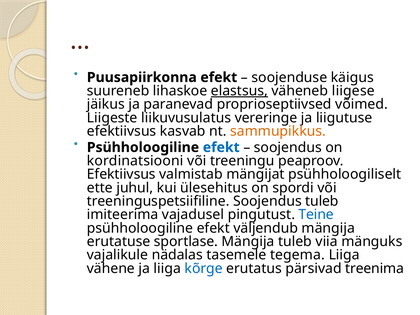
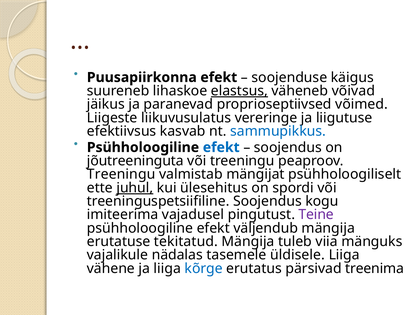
liigese: liigese -> võivad
sammupikkus colour: orange -> blue
kordinatsiooni: kordinatsiooni -> jõutreeninguta
Efektiivsus at (121, 174): Efektiivsus -> Treeningu
juhul underline: none -> present
Soojendus tuleb: tuleb -> kogu
Teine colour: blue -> purple
sportlase: sportlase -> tekitatud
tegema: tegema -> üldisele
